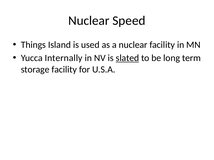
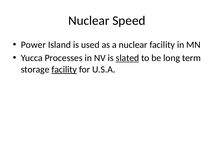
Things: Things -> Power
Internally: Internally -> Processes
facility at (64, 70) underline: none -> present
